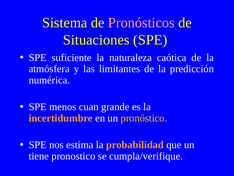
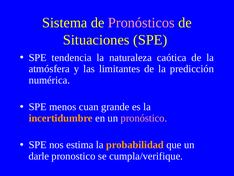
suficiente: suficiente -> tendencia
pronóstico colour: yellow -> pink
tiene: tiene -> darle
